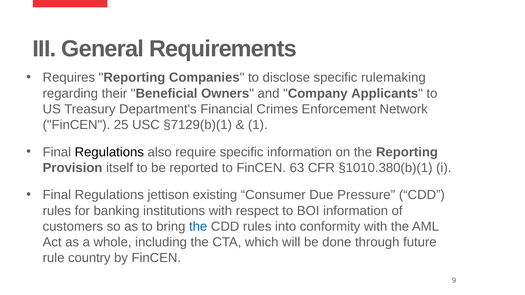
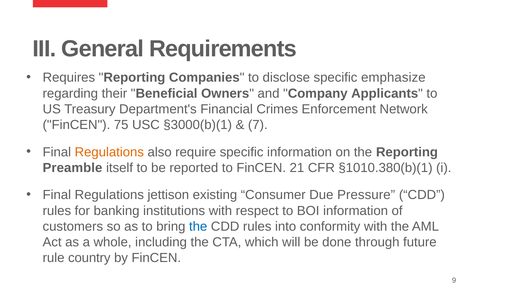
rulemaking: rulemaking -> emphasize
25: 25 -> 75
§7129(b)(1: §7129(b)(1 -> §3000(b)(1
1: 1 -> 7
Regulations at (109, 152) colour: black -> orange
Provision: Provision -> Preamble
63: 63 -> 21
